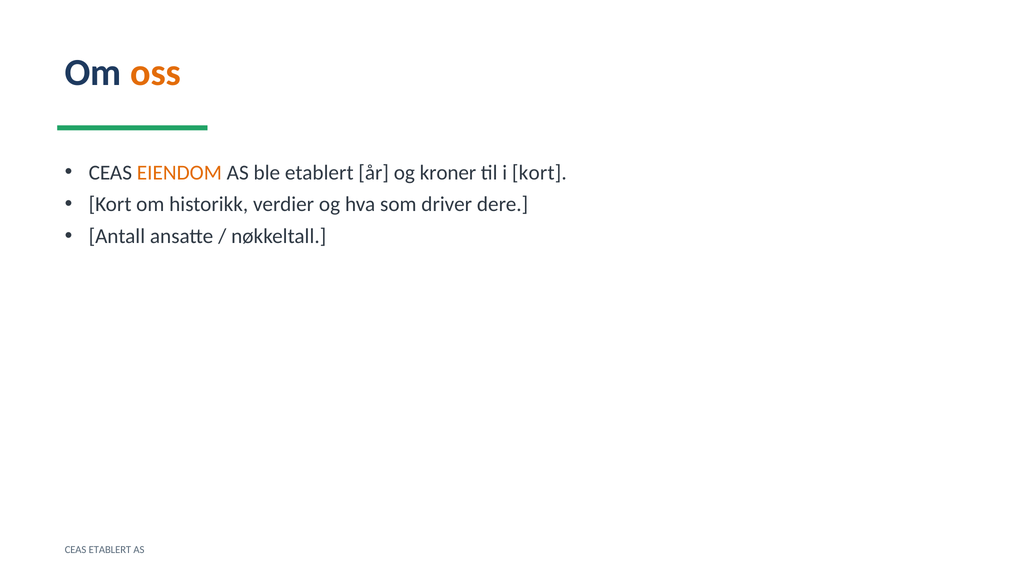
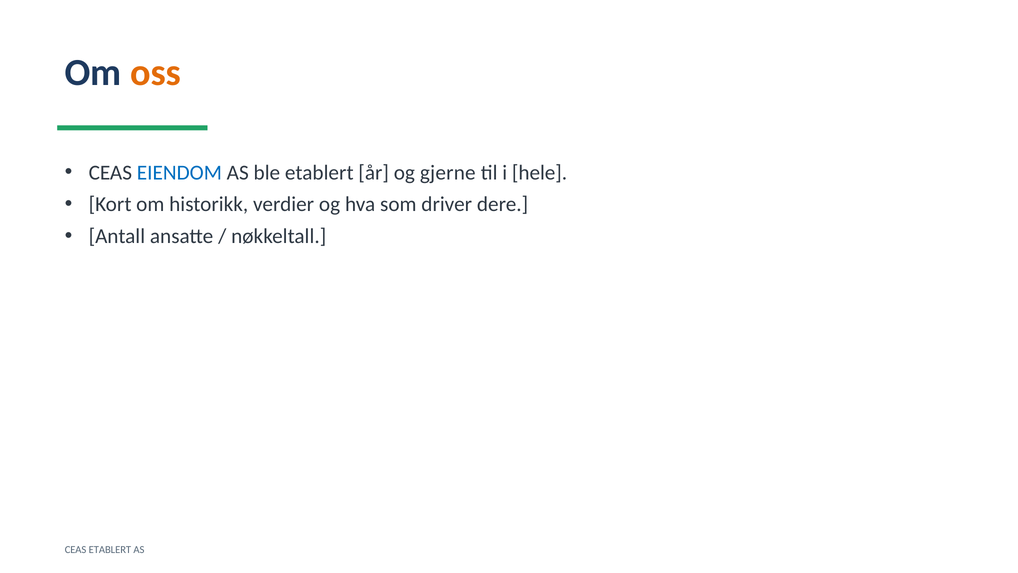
EIENDOM colour: orange -> blue
kroner: kroner -> gjerne
i kort: kort -> hele
